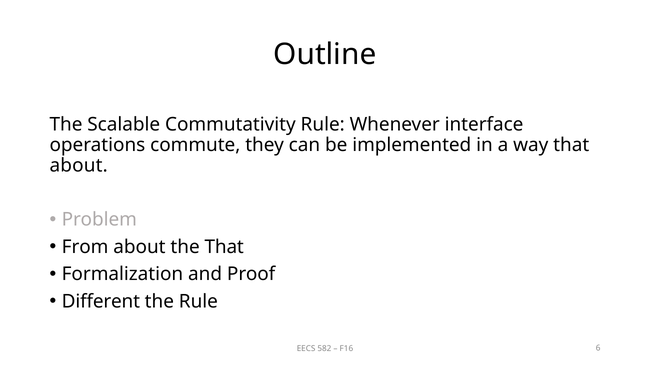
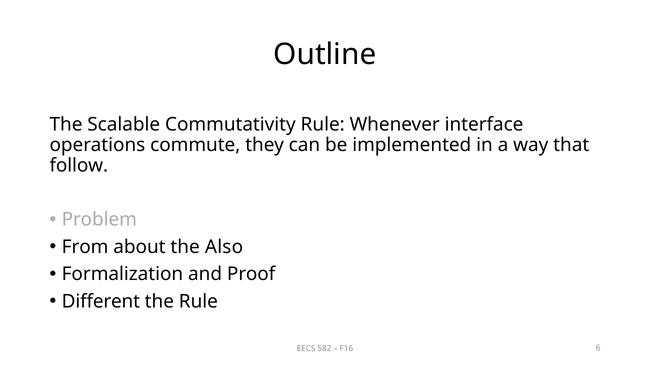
about at (79, 166): about -> follow
the That: That -> Also
